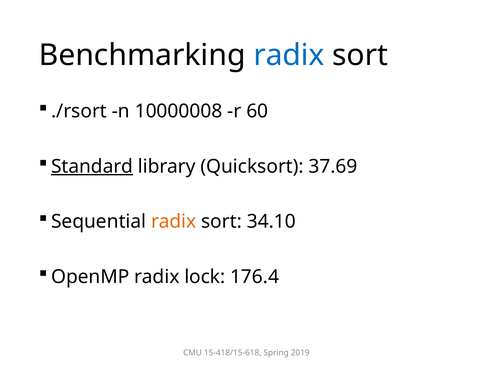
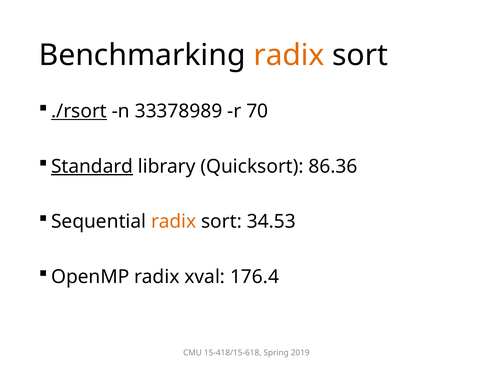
radix at (289, 55) colour: blue -> orange
./rsort underline: none -> present
10000008: 10000008 -> 33378989
60: 60 -> 70
37.69: 37.69 -> 86.36
34.10: 34.10 -> 34.53
lock: lock -> xval
